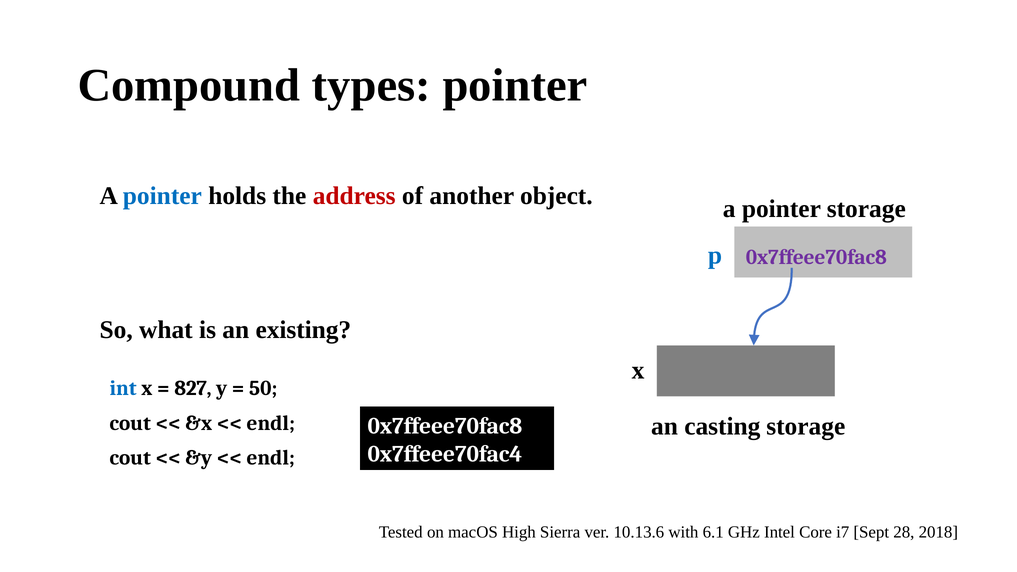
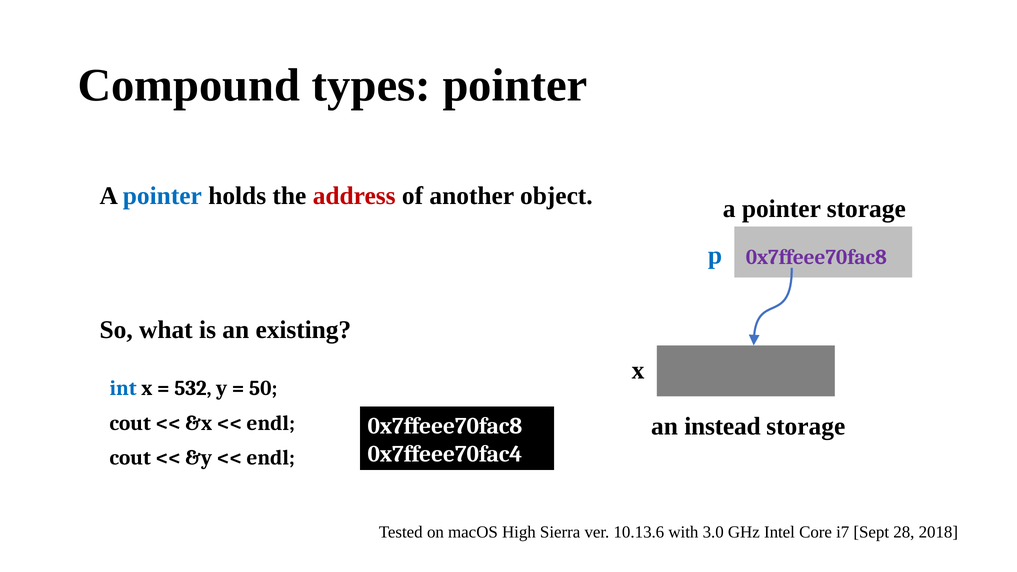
827: 827 -> 532
casting: casting -> instead
6.1: 6.1 -> 3.0
